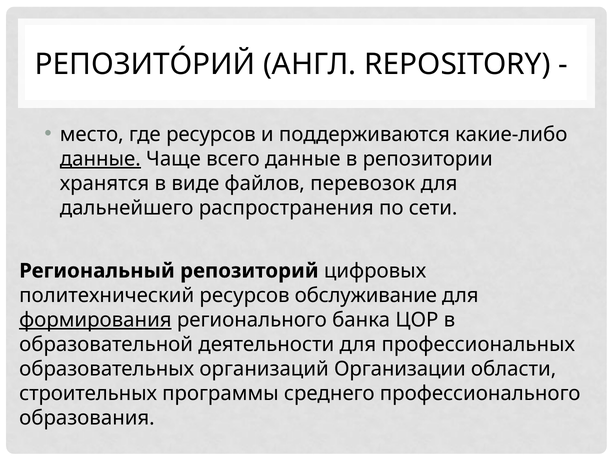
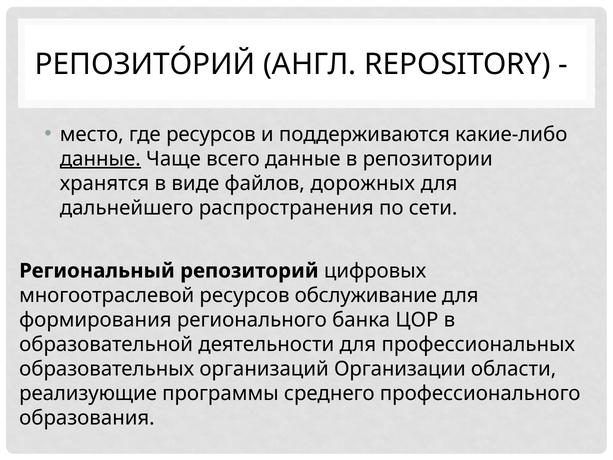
перевозок: перевозок -> дорожных
политехнический: политехнический -> многоотраслевой
формирования underline: present -> none
строительных: строительных -> реализующие
